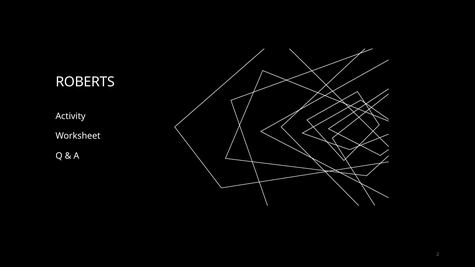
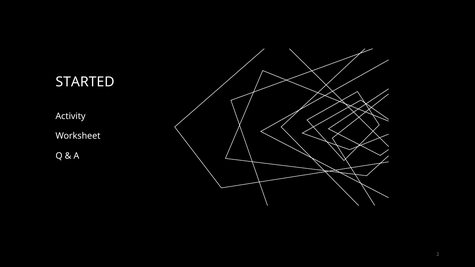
ROBERTS: ROBERTS -> STARTED
